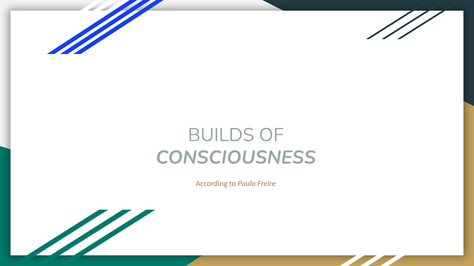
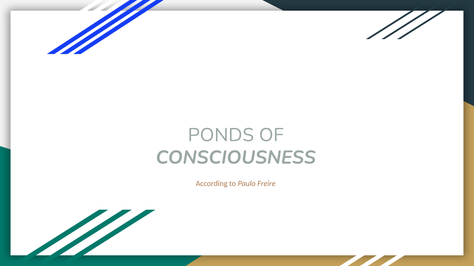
BUILDS: BUILDS -> PONDS
